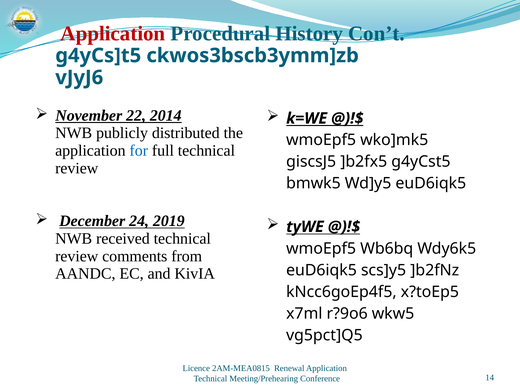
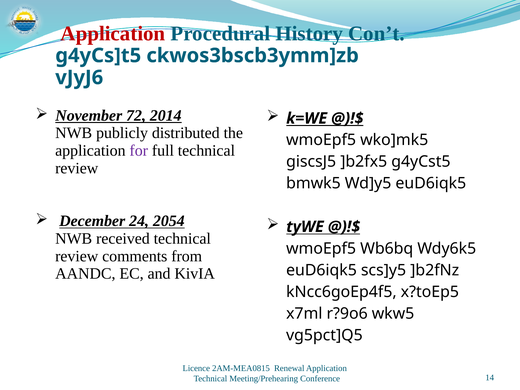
22: 22 -> 72
for colour: blue -> purple
2019: 2019 -> 2054
